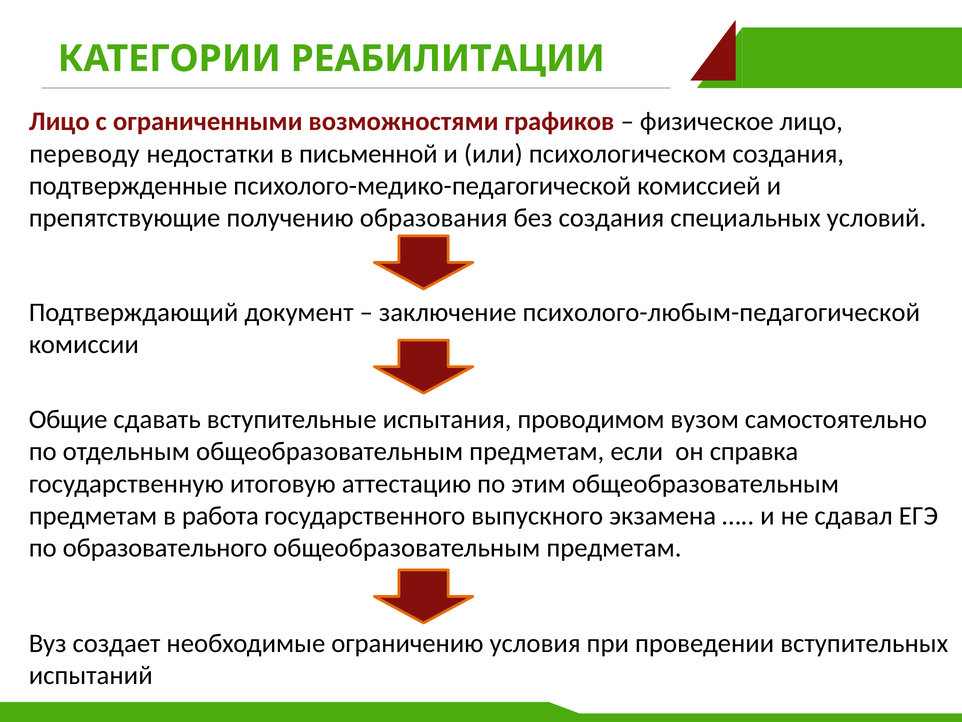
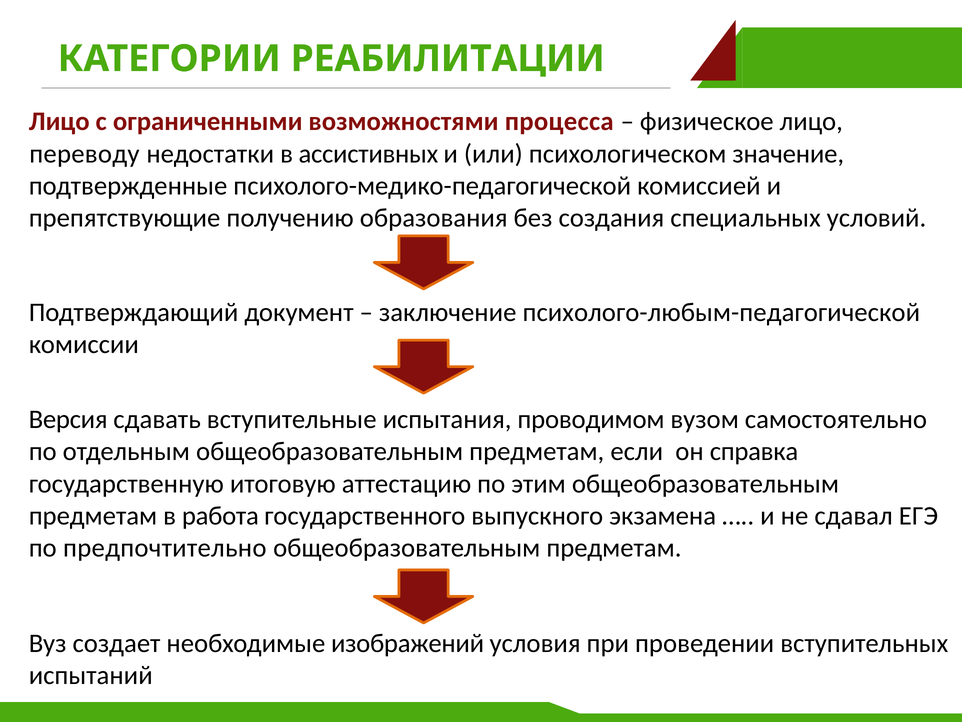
графиков: графиков -> процесса
письменной: письменной -> ассистивных
психологическом создания: создания -> значение
Общие: Общие -> Версия
образовательного: образовательного -> предпочтительно
ограничению: ограничению -> изображений
